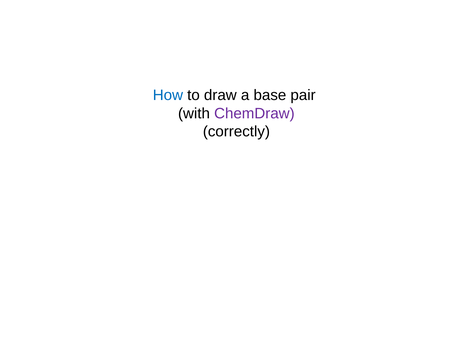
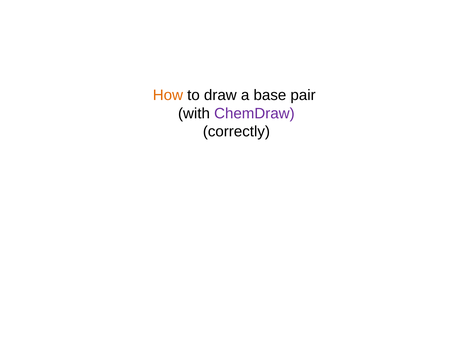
How colour: blue -> orange
